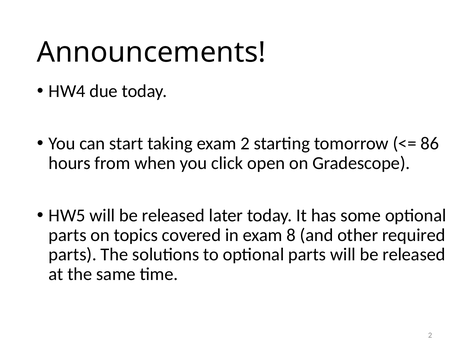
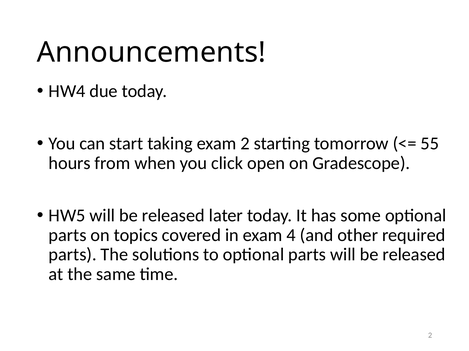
86: 86 -> 55
8: 8 -> 4
